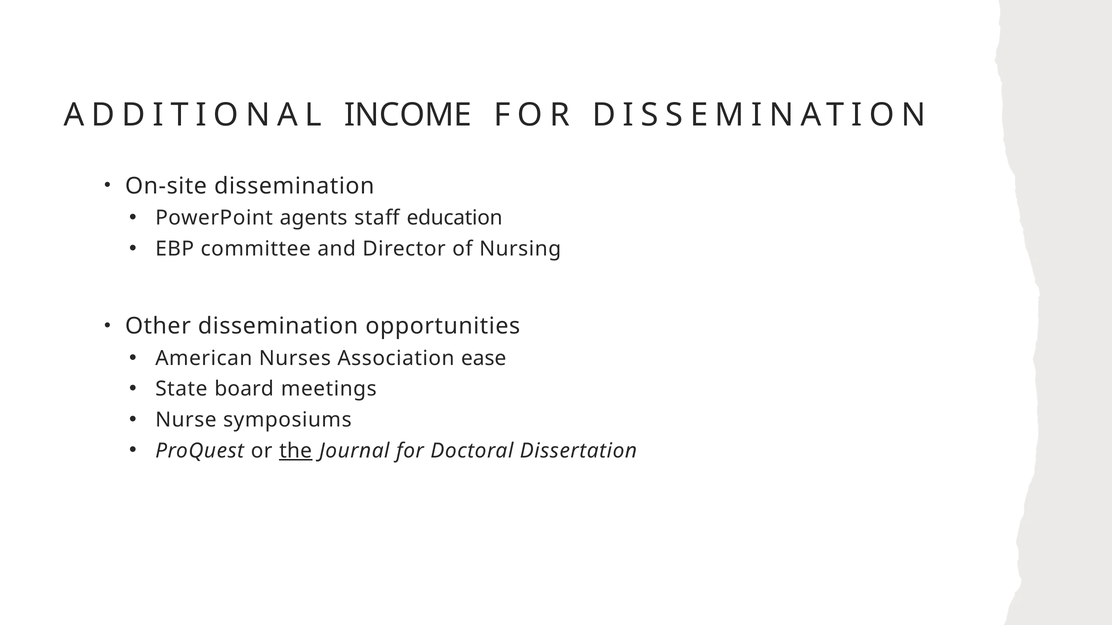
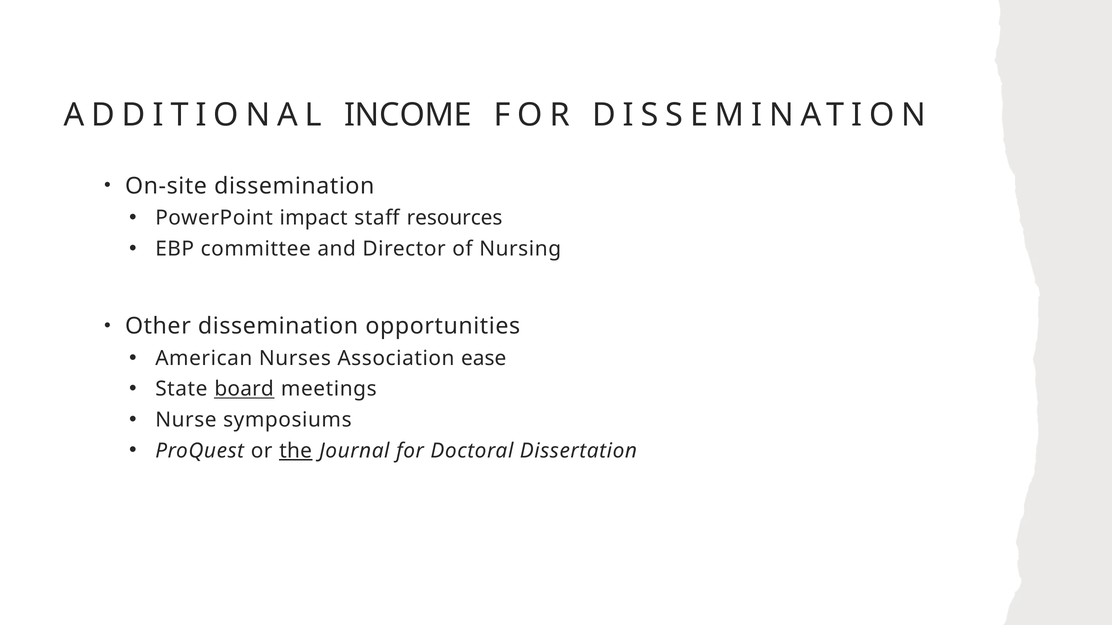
agents: agents -> impact
education: education -> resources
board underline: none -> present
